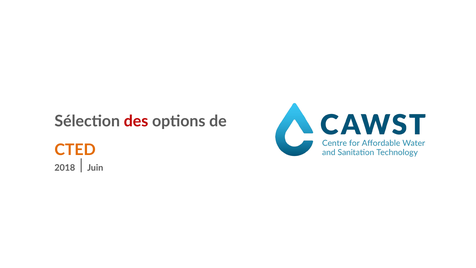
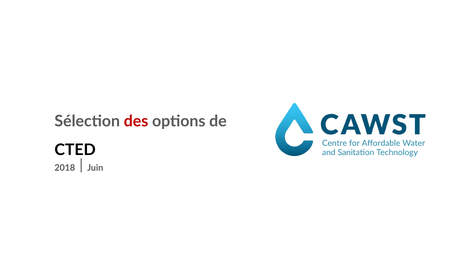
CTED colour: orange -> black
